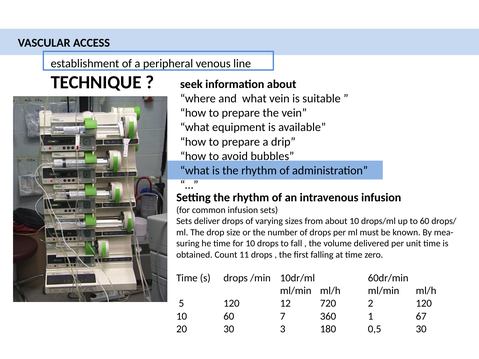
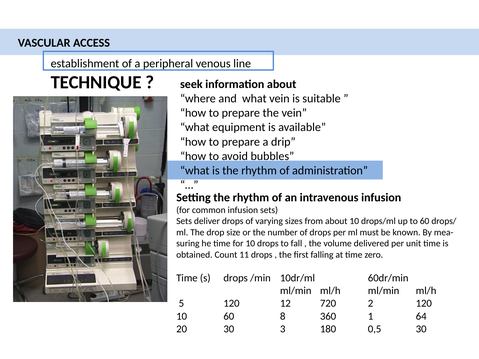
7: 7 -> 8
67: 67 -> 64
